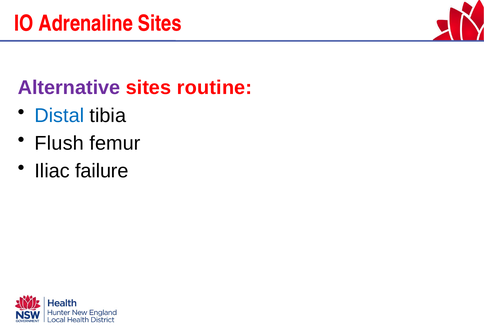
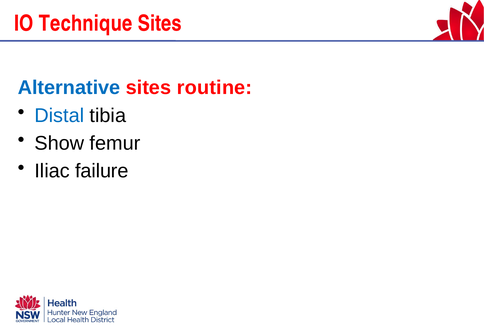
Adrenaline: Adrenaline -> Technique
Alternative colour: purple -> blue
Flush: Flush -> Show
